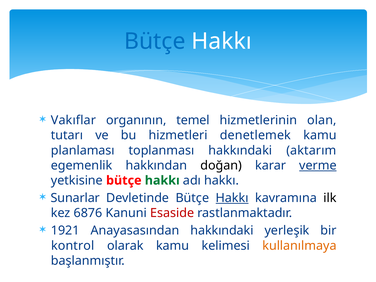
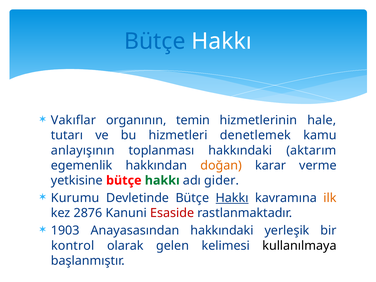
temel: temel -> temin
olan: olan -> hale
planlaması: planlaması -> anlayışının
doğan colour: black -> orange
verme underline: present -> none
adı hakkı: hakkı -> gider
Sunarlar: Sunarlar -> Kurumu
ilk colour: black -> orange
6876: 6876 -> 2876
1921: 1921 -> 1903
olarak kamu: kamu -> gelen
kullanılmaya colour: orange -> black
